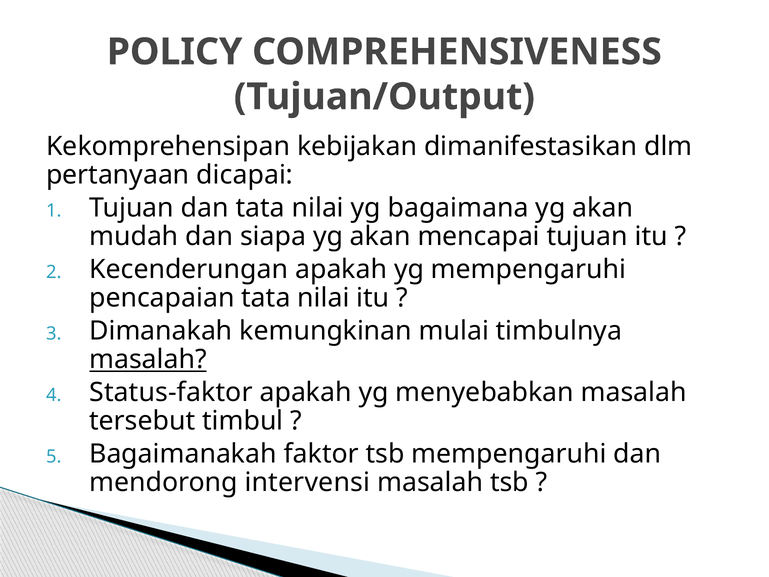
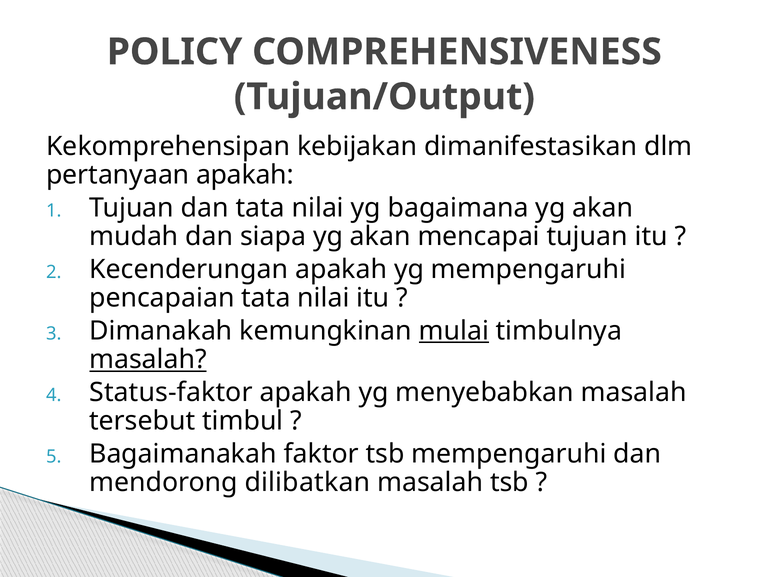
pertanyaan dicapai: dicapai -> apakah
mulai underline: none -> present
intervensi: intervensi -> dilibatkan
